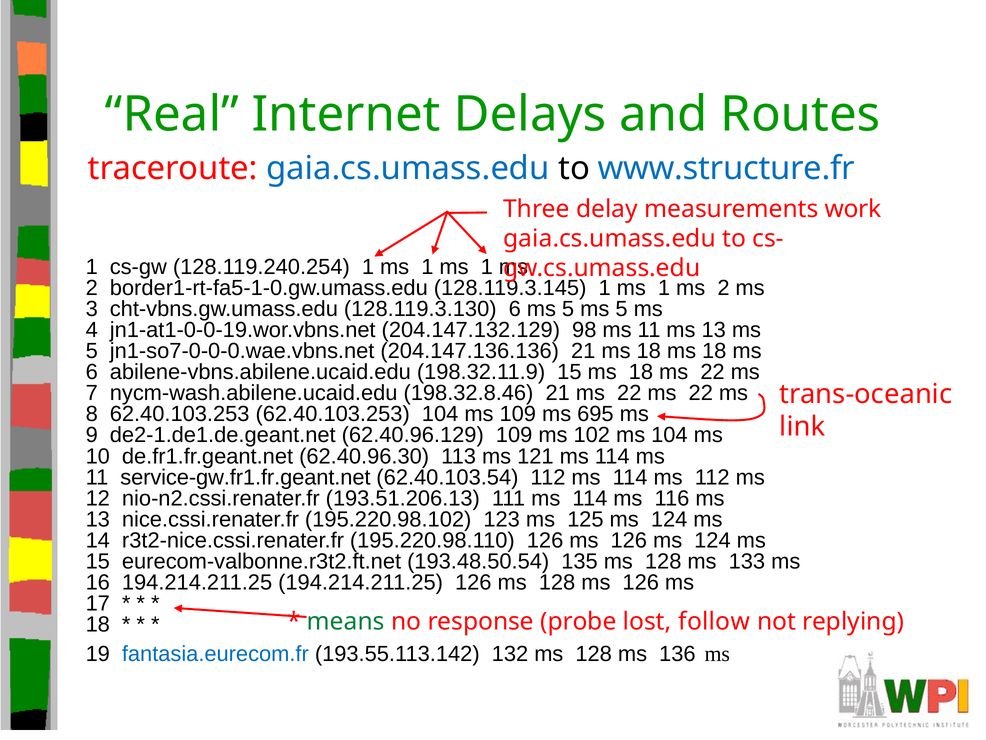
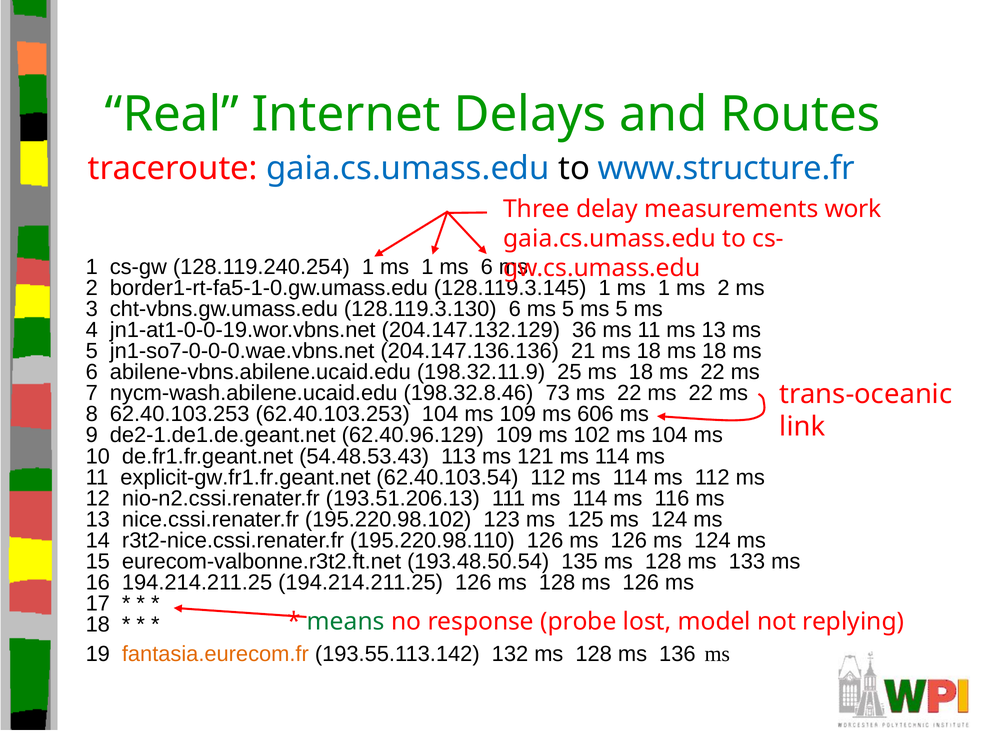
ms 1 ms 1: 1 -> 6
98: 98 -> 36
198.32.11.9 15: 15 -> 25
198.32.8.46 21: 21 -> 73
695: 695 -> 606
62.40.96.30: 62.40.96.30 -> 54.48.53.43
service-gw.fr1.fr.geant.net: service-gw.fr1.fr.geant.net -> explicit-gw.fr1.fr.geant.net
follow: follow -> model
fantasia.eurecom.fr colour: blue -> orange
